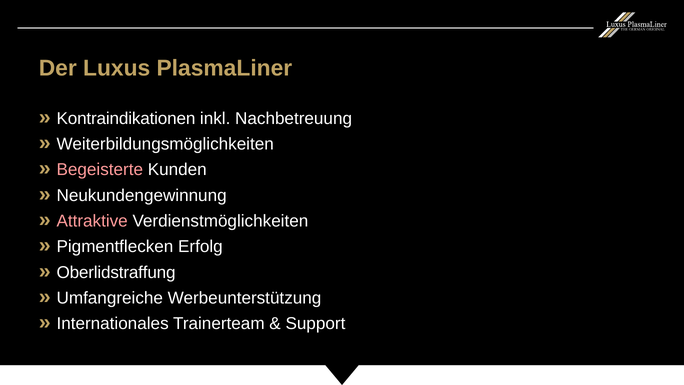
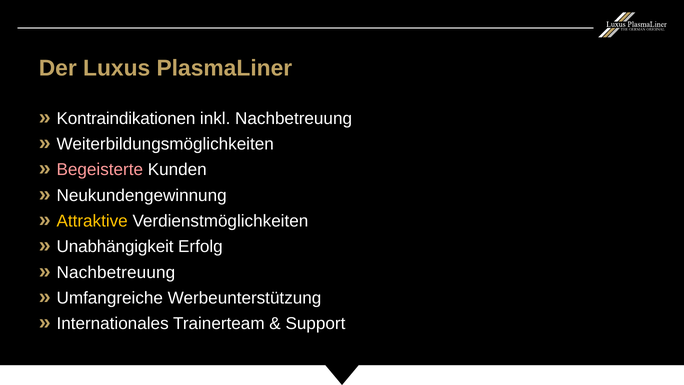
Attraktive colour: pink -> yellow
Pigmentflecken: Pigmentflecken -> Unabhängigkeit
Oberlidstraffung at (116, 272): Oberlidstraffung -> Nachbetreuung
